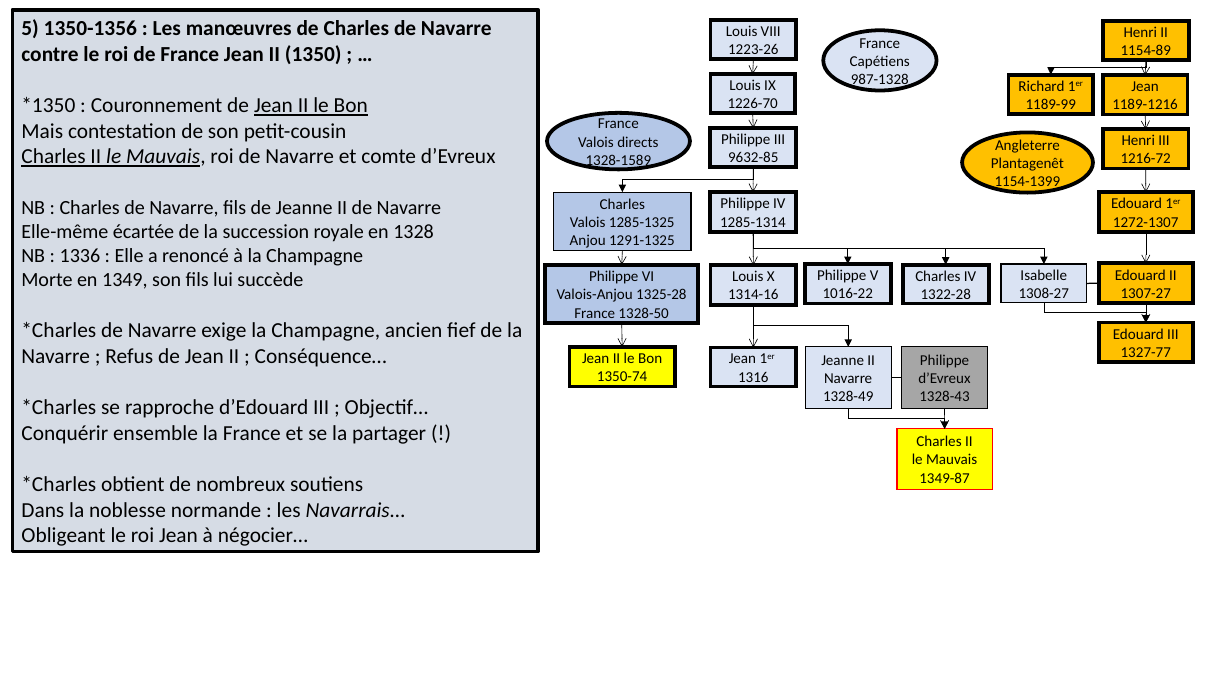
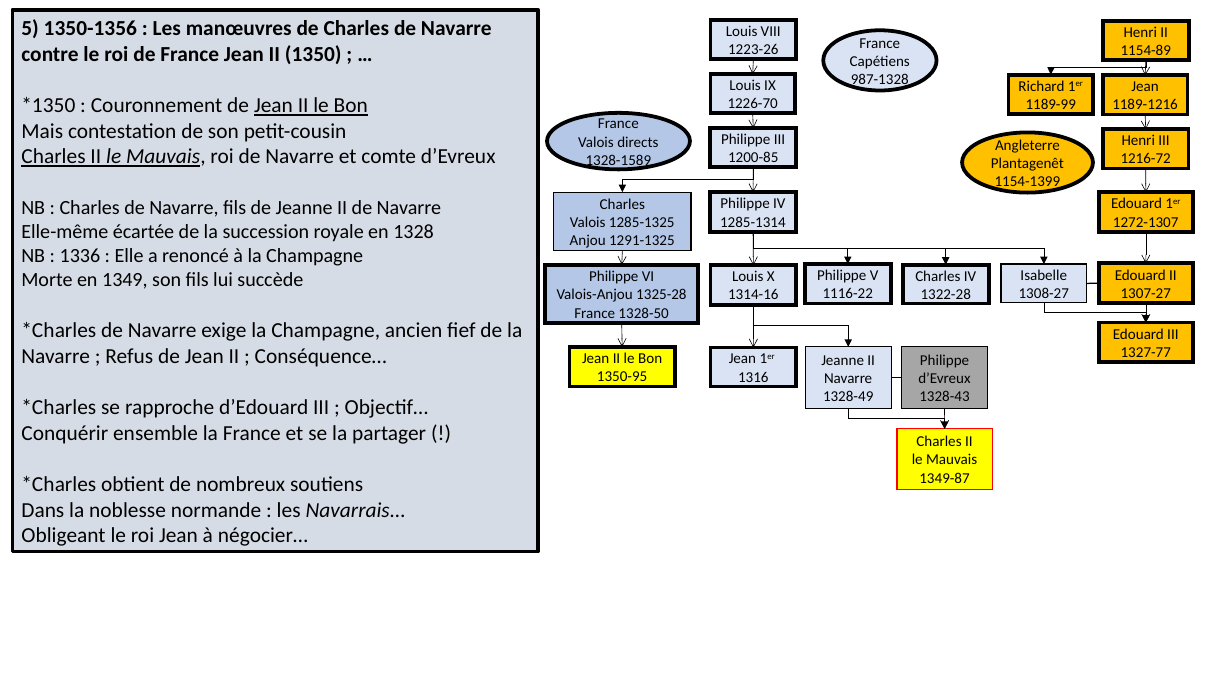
9632-85: 9632-85 -> 1200-85
1016-22: 1016-22 -> 1116-22
1350-74: 1350-74 -> 1350-95
